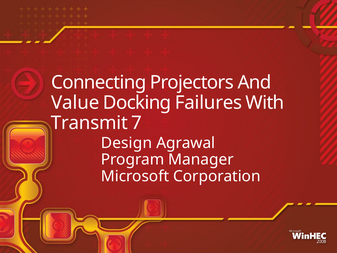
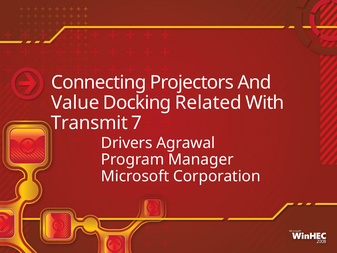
Failures: Failures -> Related
Design: Design -> Drivers
